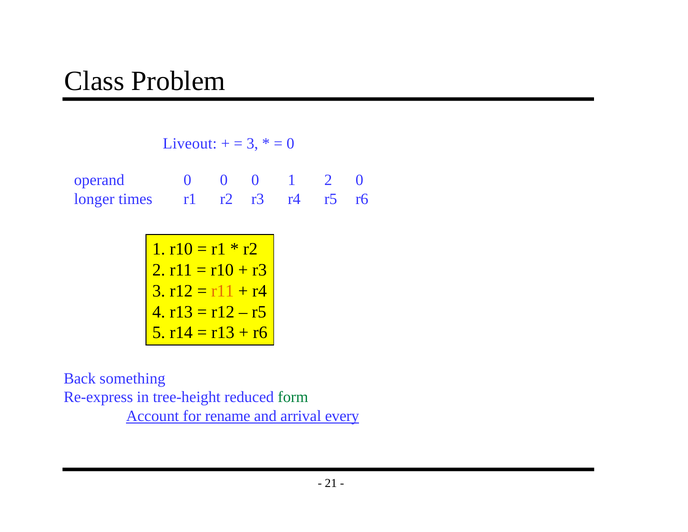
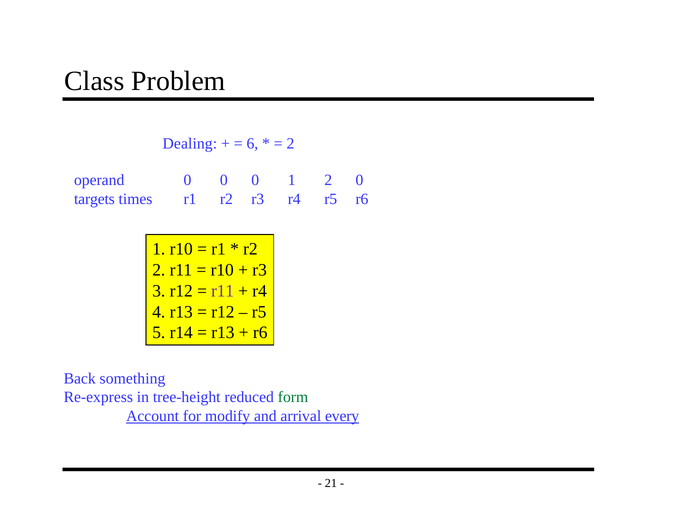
Liveout: Liveout -> Dealing
3 at (252, 144): 3 -> 6
0 at (290, 144): 0 -> 2
longer: longer -> targets
r11 at (223, 291) colour: orange -> purple
rename: rename -> modify
